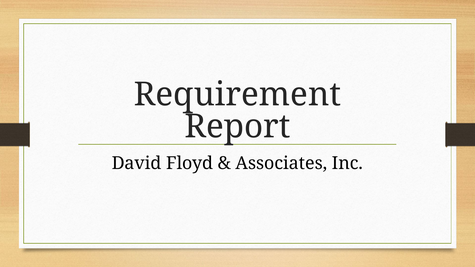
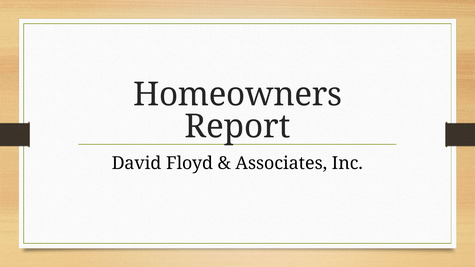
Requirement: Requirement -> Homeowners
